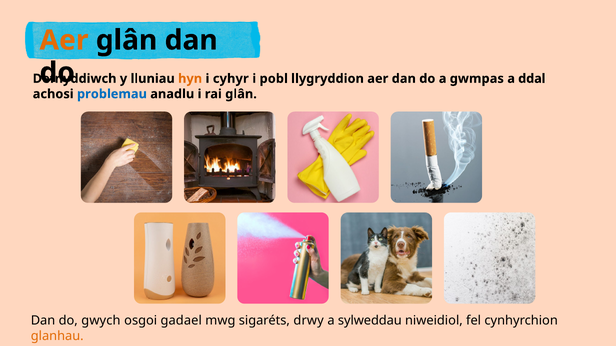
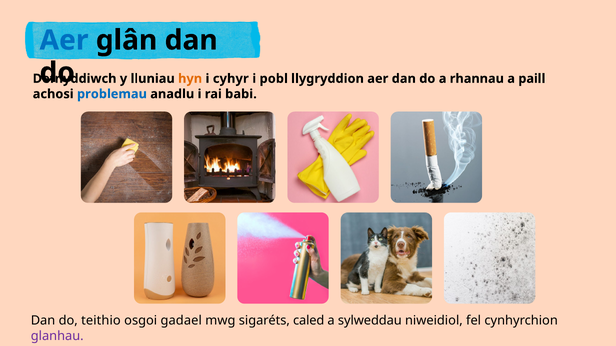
Aer at (64, 40) colour: orange -> blue
gwmpas: gwmpas -> rhannau
ddal: ddal -> paill
rai glân: glân -> babi
gwych: gwych -> teithio
drwy: drwy -> caled
glanhau colour: orange -> purple
